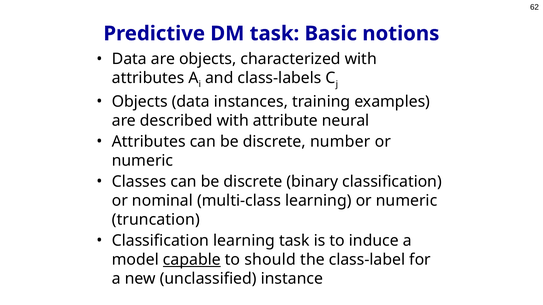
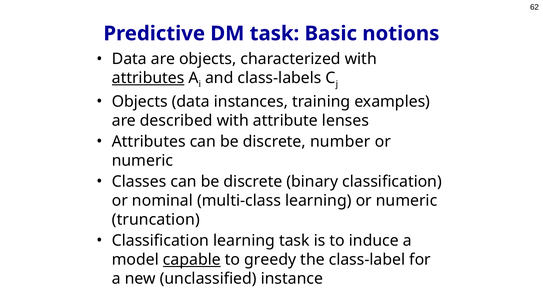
attributes at (148, 78) underline: none -> present
neural: neural -> lenses
should: should -> greedy
